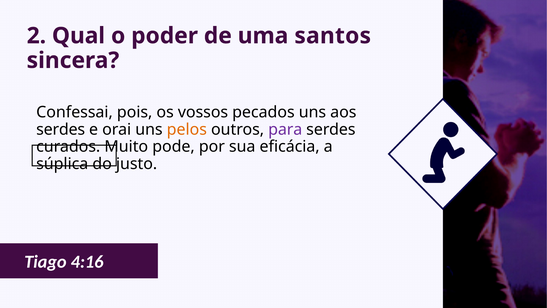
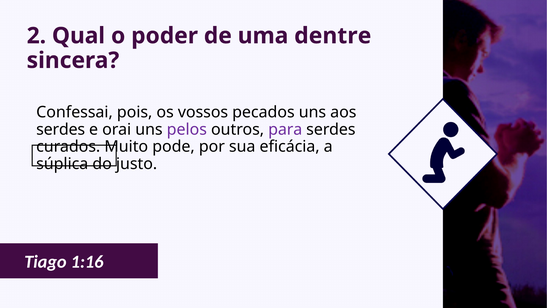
santos: santos -> dentre
pelos colour: orange -> purple
4:16: 4:16 -> 1:16
